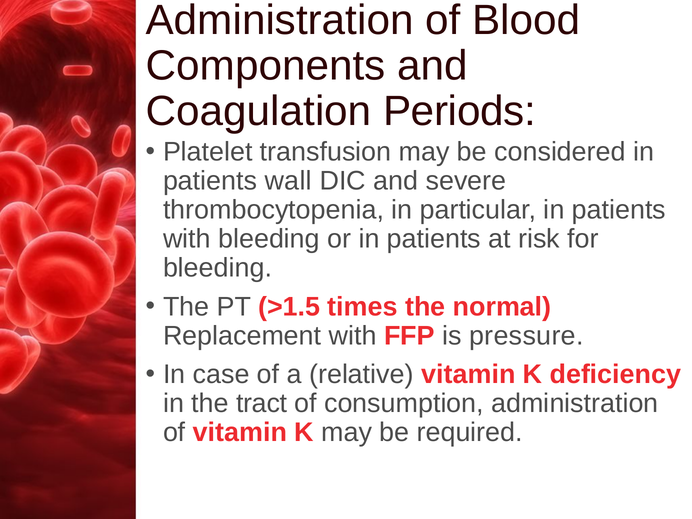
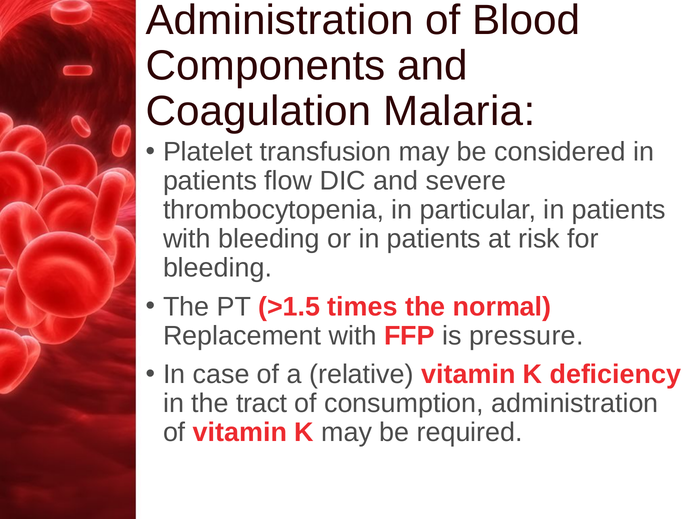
Periods: Periods -> Malaria
wall: wall -> flow
